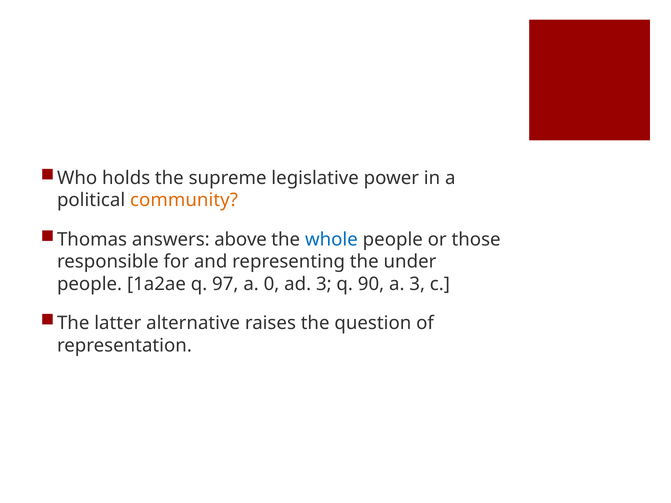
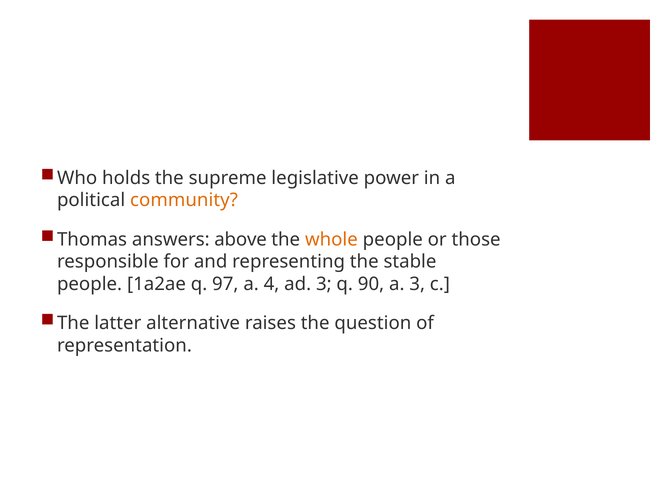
whole colour: blue -> orange
under: under -> stable
0: 0 -> 4
